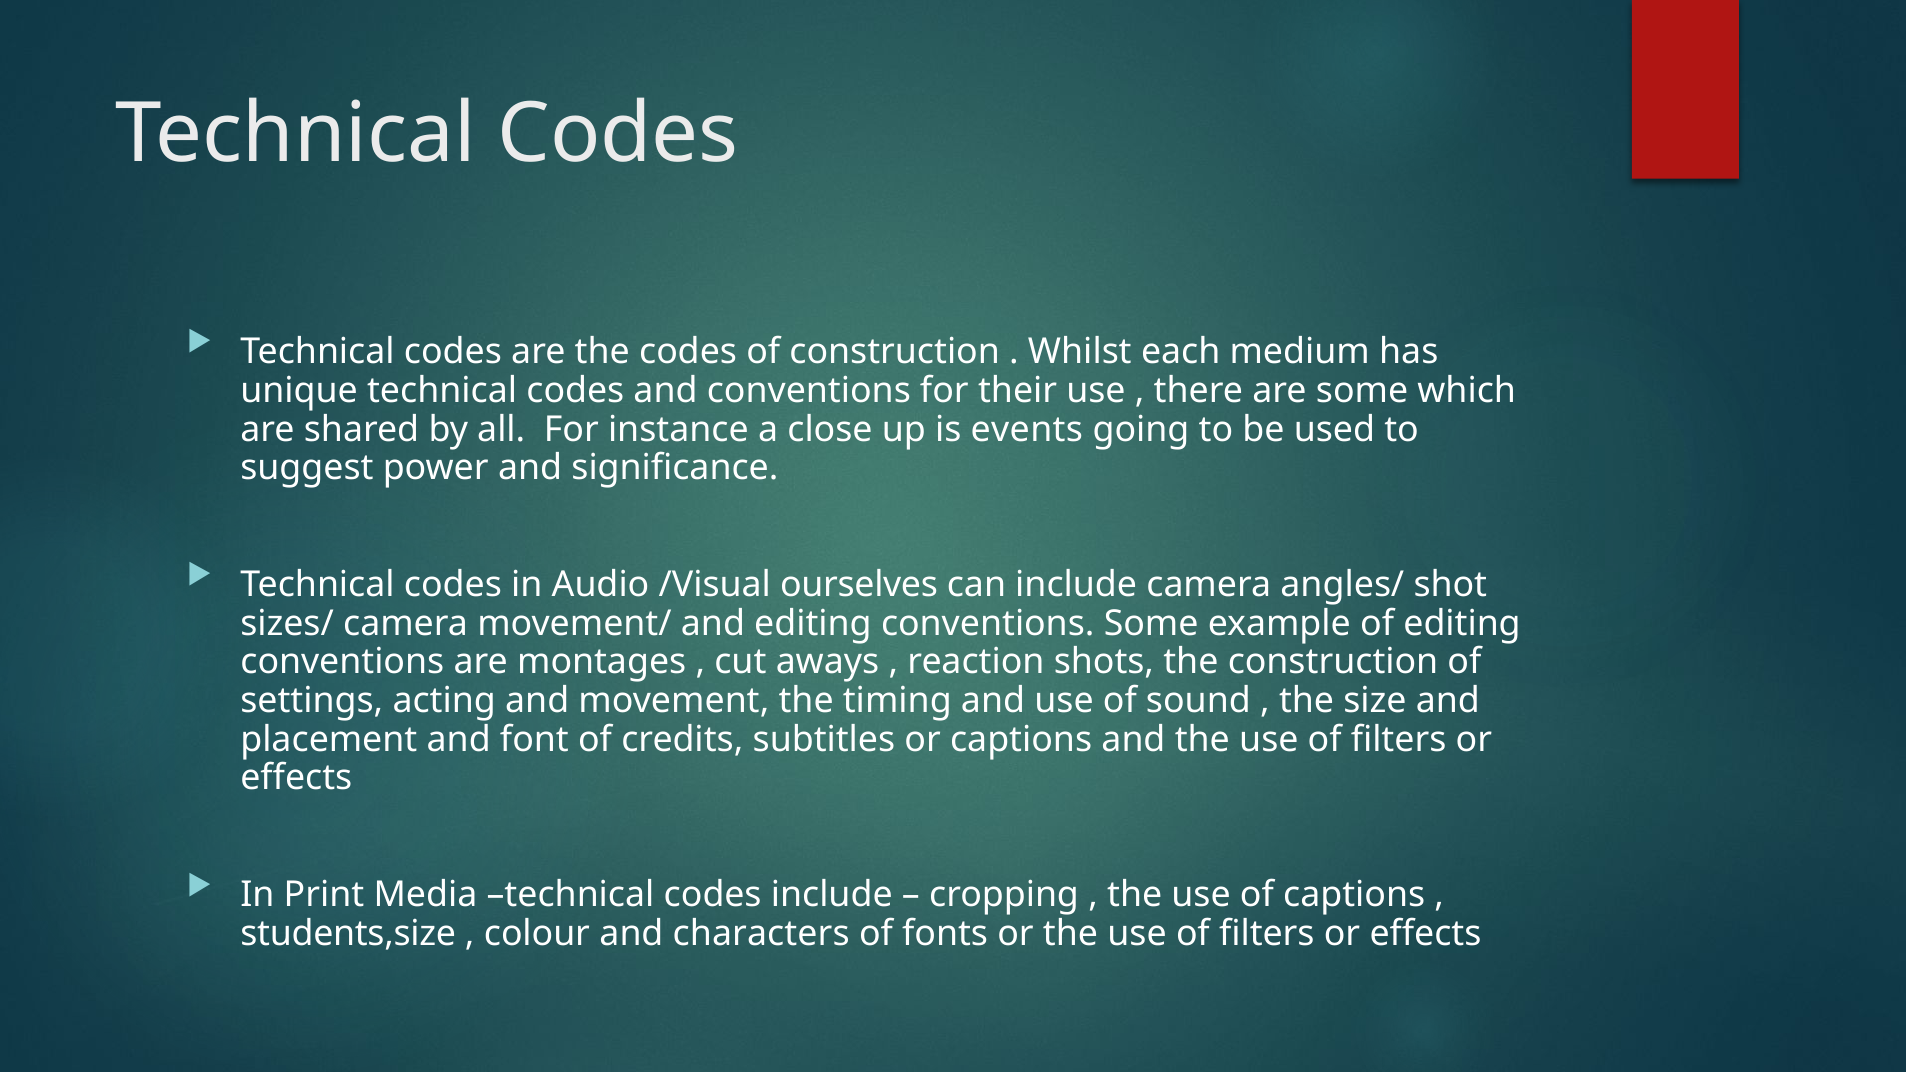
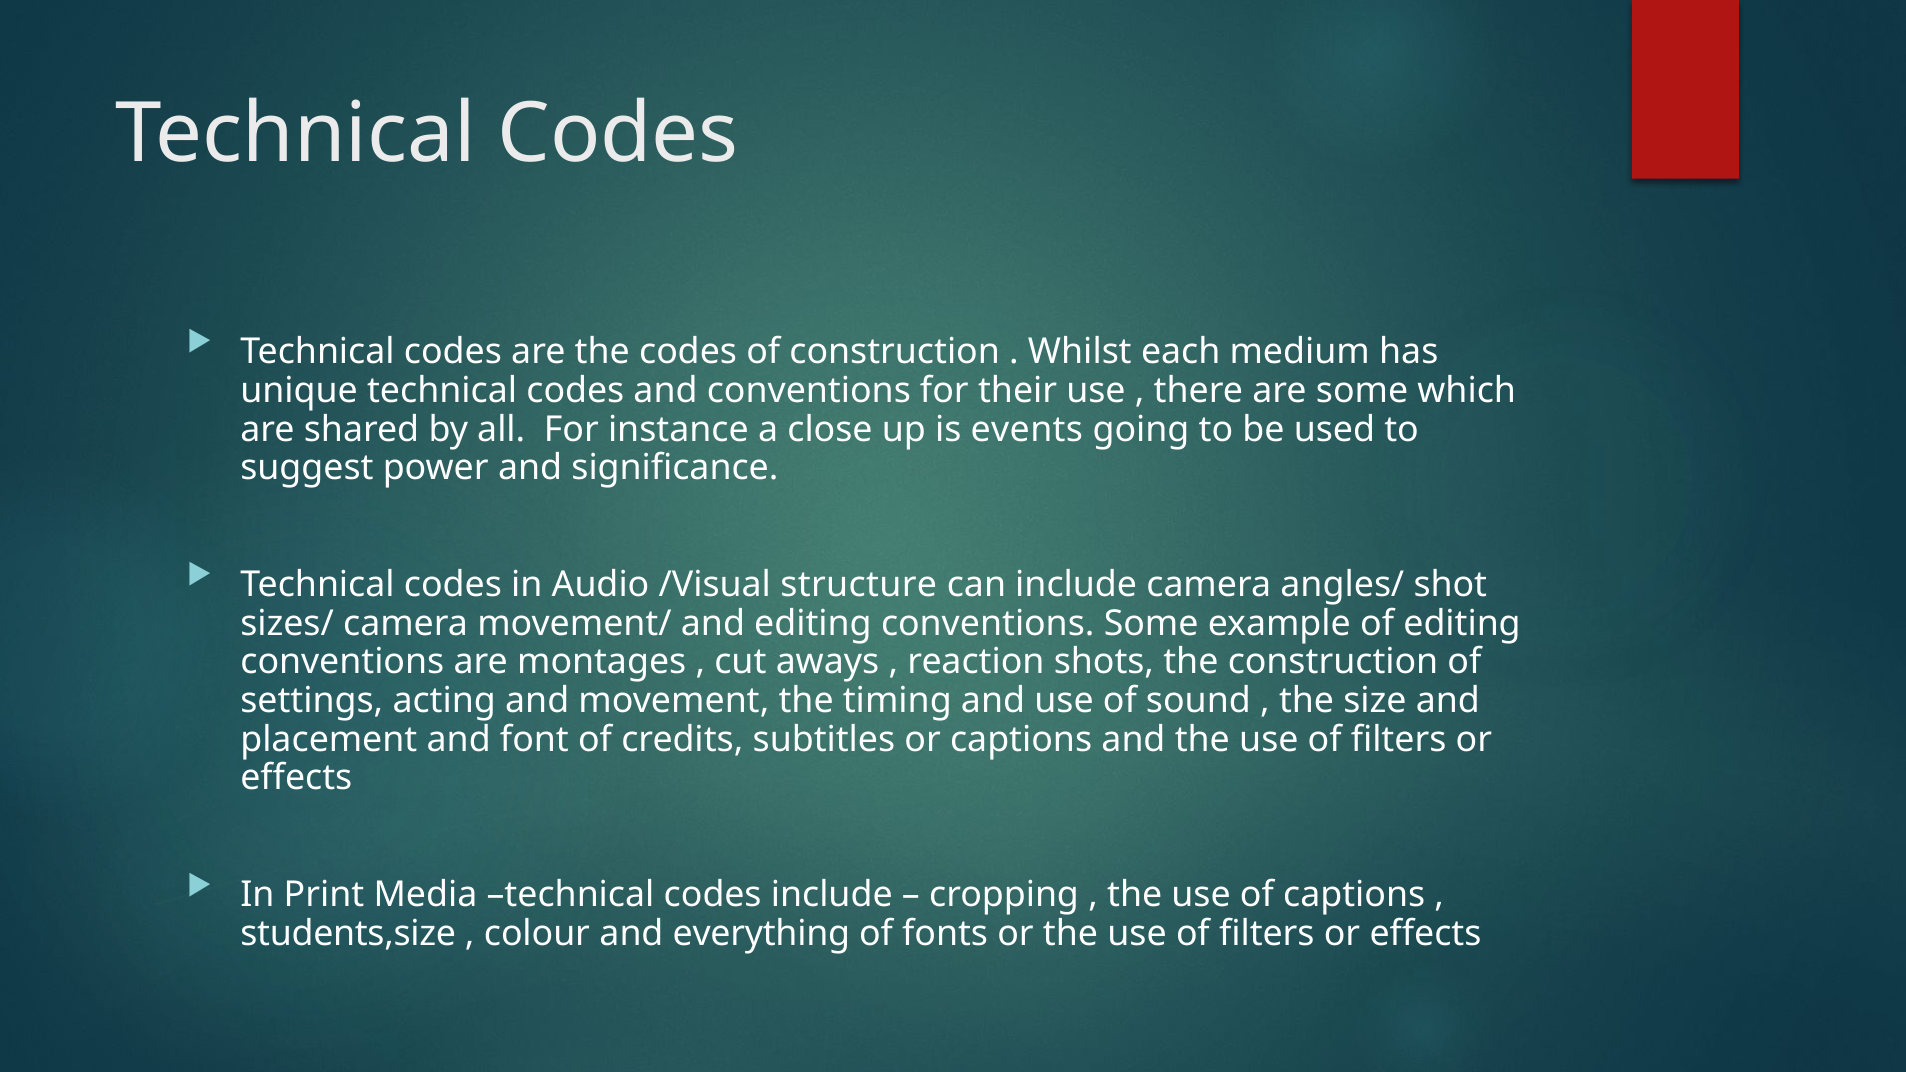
ourselves: ourselves -> structure
characters: characters -> everything
